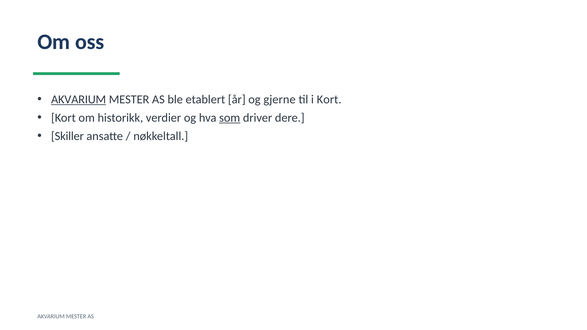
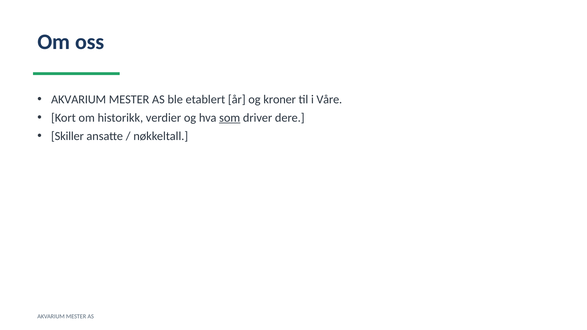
AKVARIUM at (79, 99) underline: present -> none
gjerne: gjerne -> kroner
i Kort: Kort -> Våre
